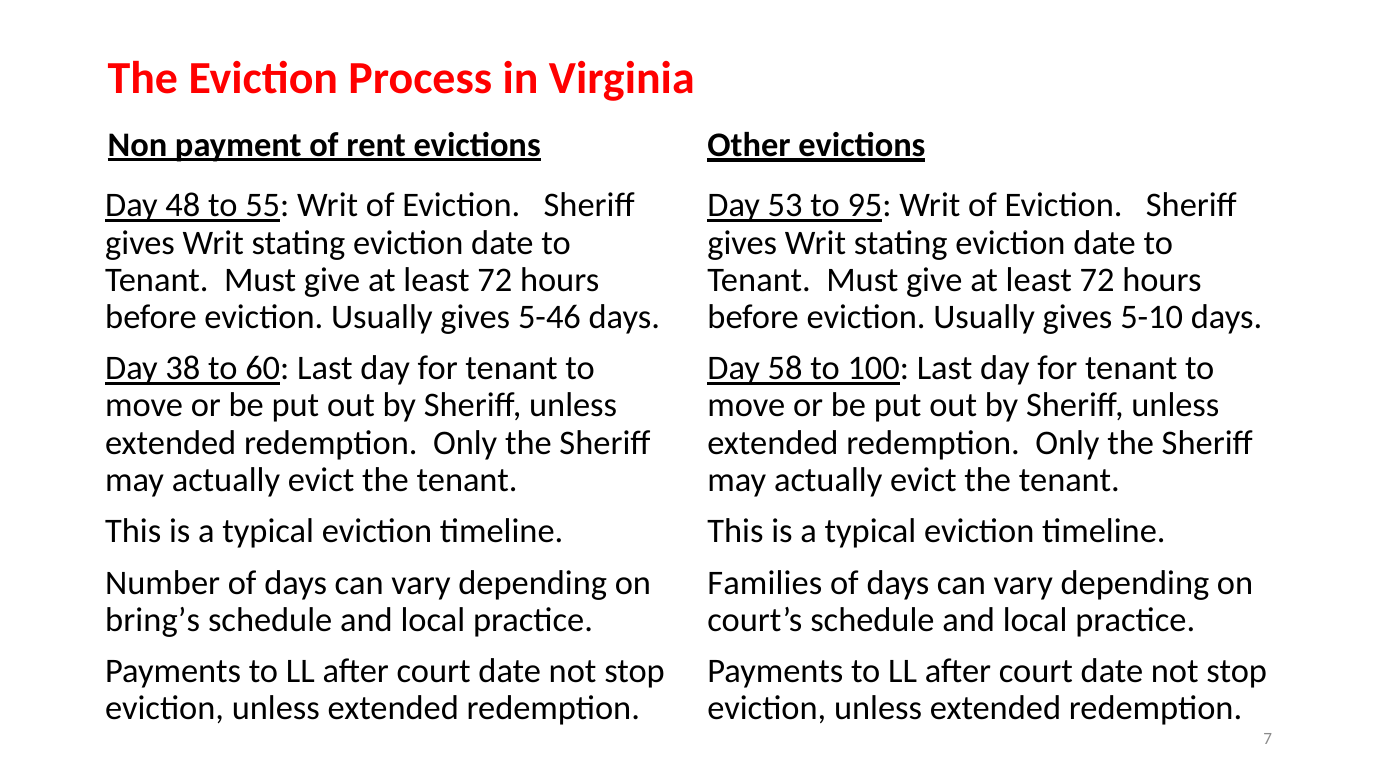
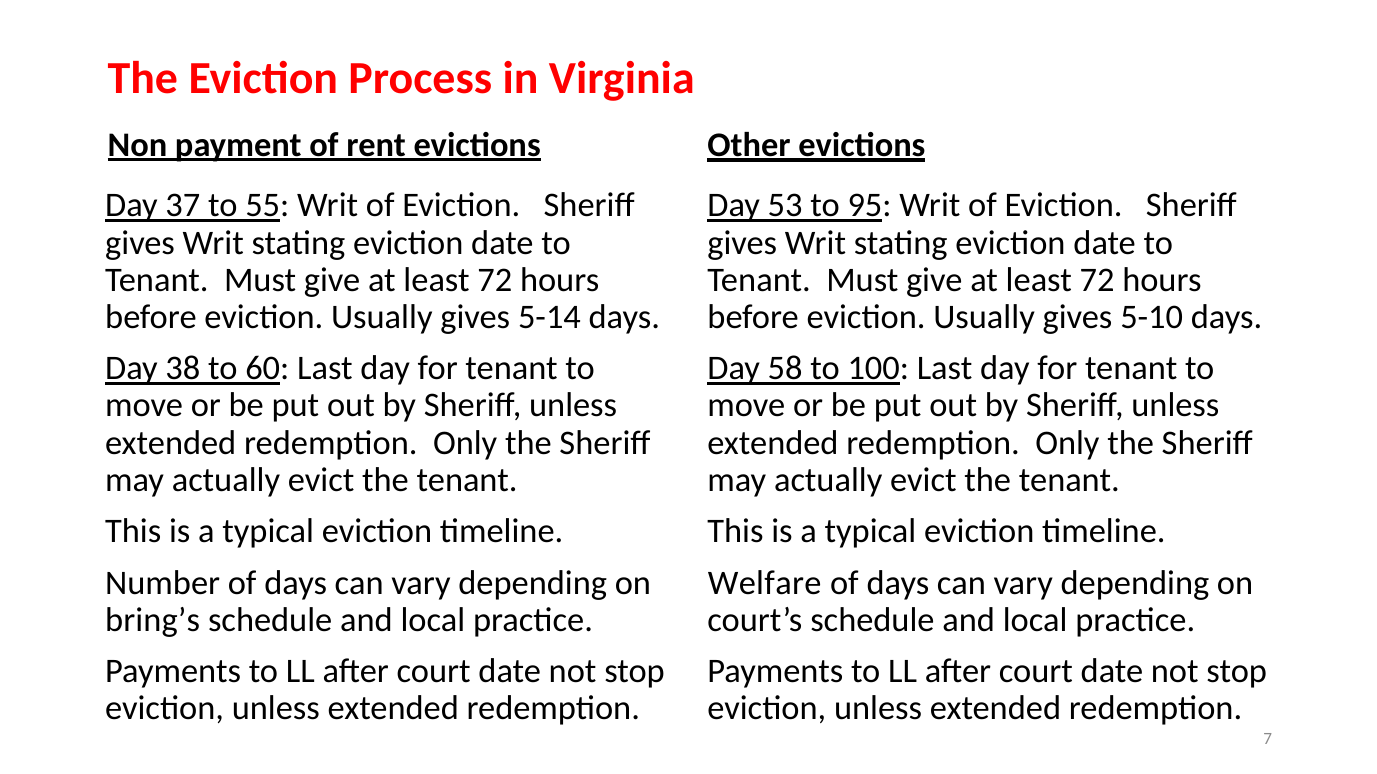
48: 48 -> 37
5-46: 5-46 -> 5-14
Families: Families -> Welfare
